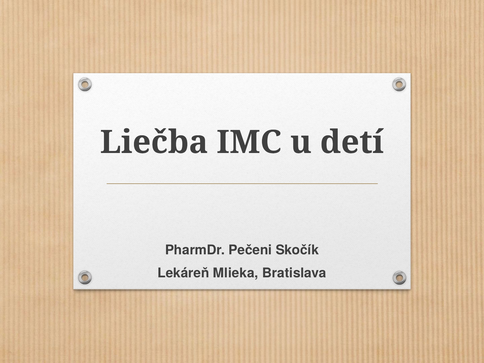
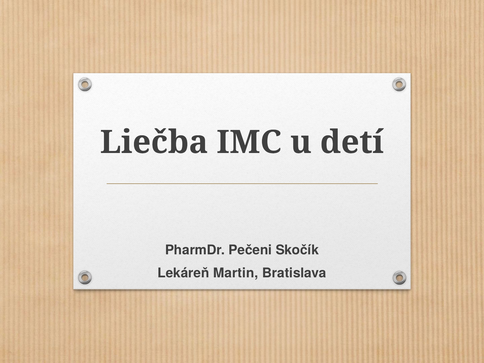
Mlieka: Mlieka -> Martin
